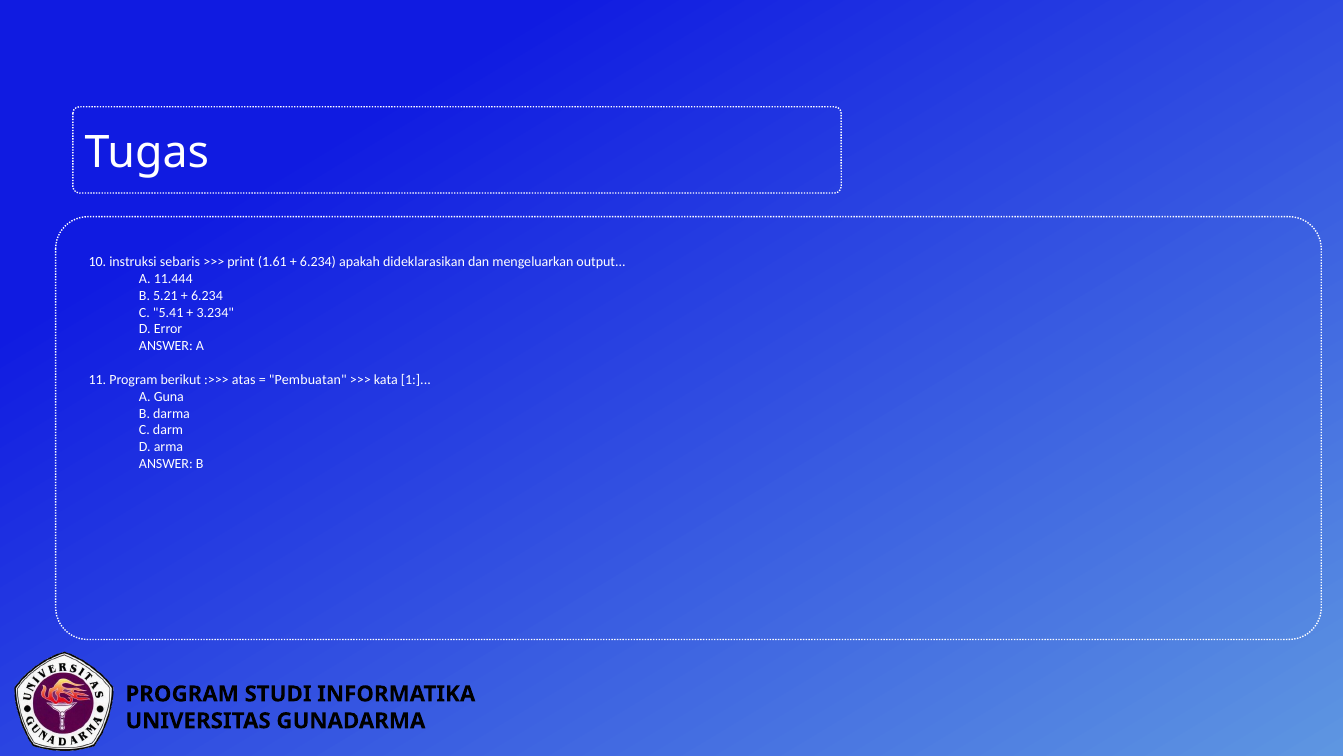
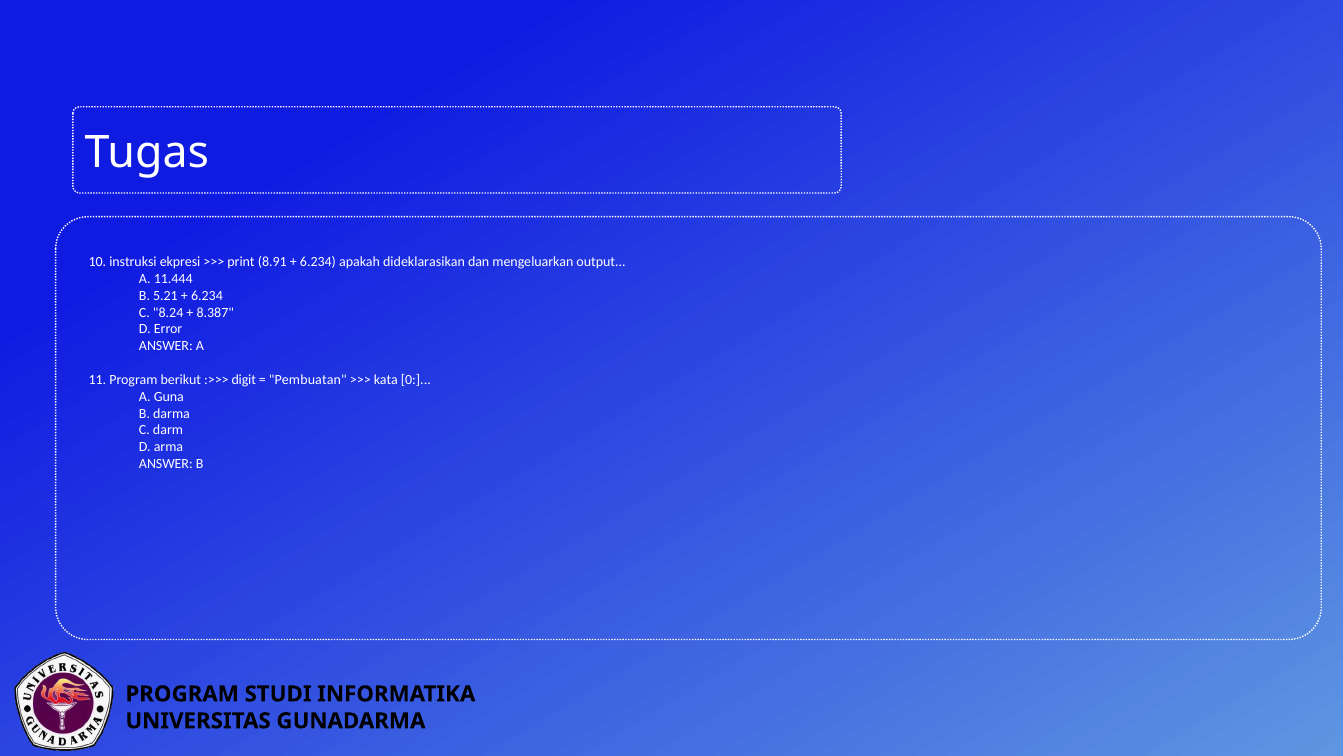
sebaris: sebaris -> ekpresi
1.61: 1.61 -> 8.91
5.41: 5.41 -> 8.24
3.234: 3.234 -> 8.387
atas: atas -> digit
1: 1 -> 0
